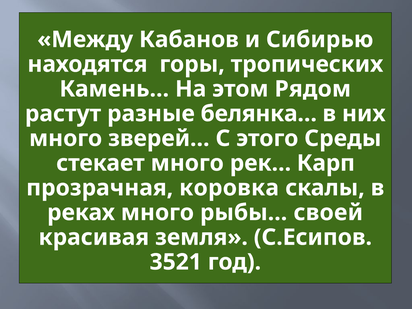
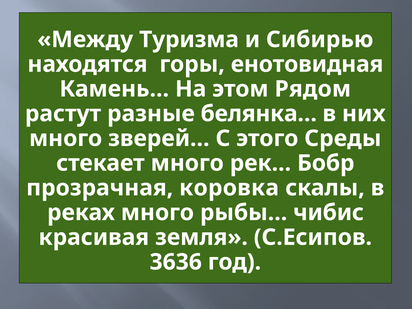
Кабанов: Кабанов -> Туризма
тропических: тропических -> енотовидная
Карп: Карп -> Бобр
своей: своей -> чибис
3521: 3521 -> 3636
